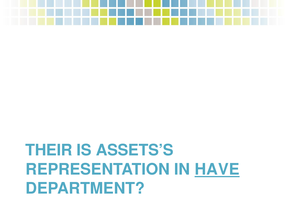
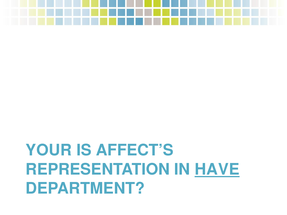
THEIR: THEIR -> YOUR
ASSETS’S: ASSETS’S -> AFFECT’S
